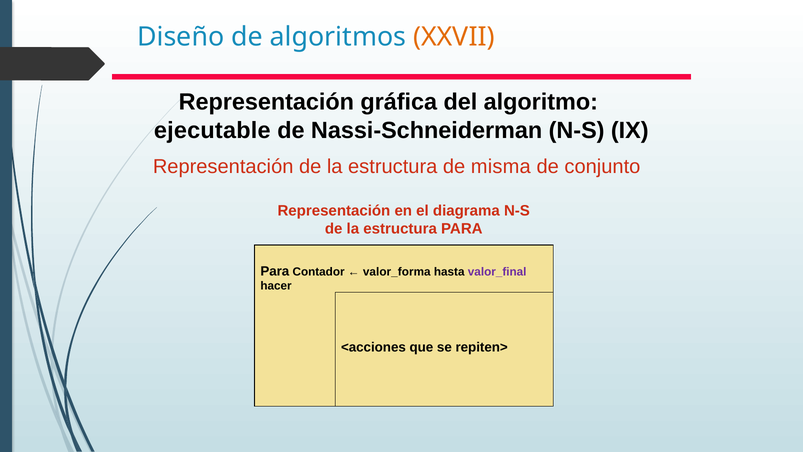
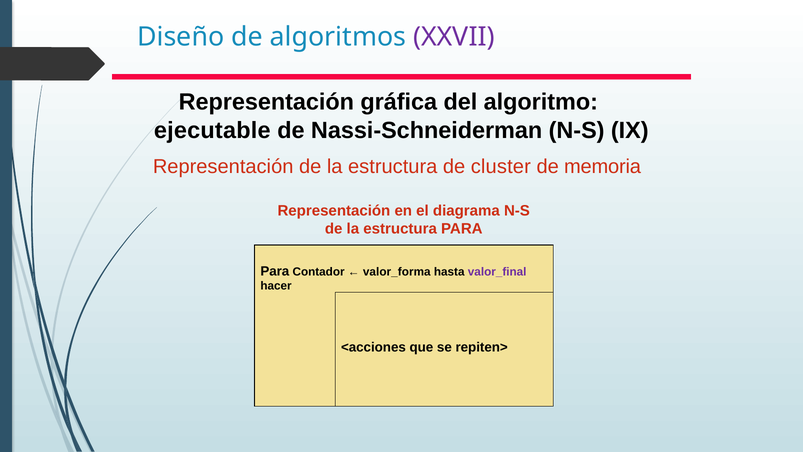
XXVII colour: orange -> purple
misma: misma -> cluster
conjunto: conjunto -> memoria
